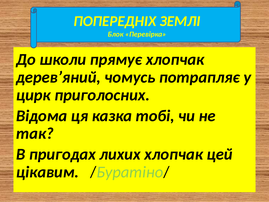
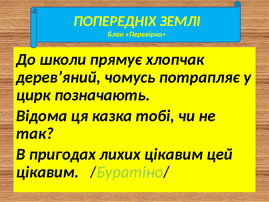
приголосних: приголосних -> позначають
лихих хлопчак: хлопчак -> цікавим
